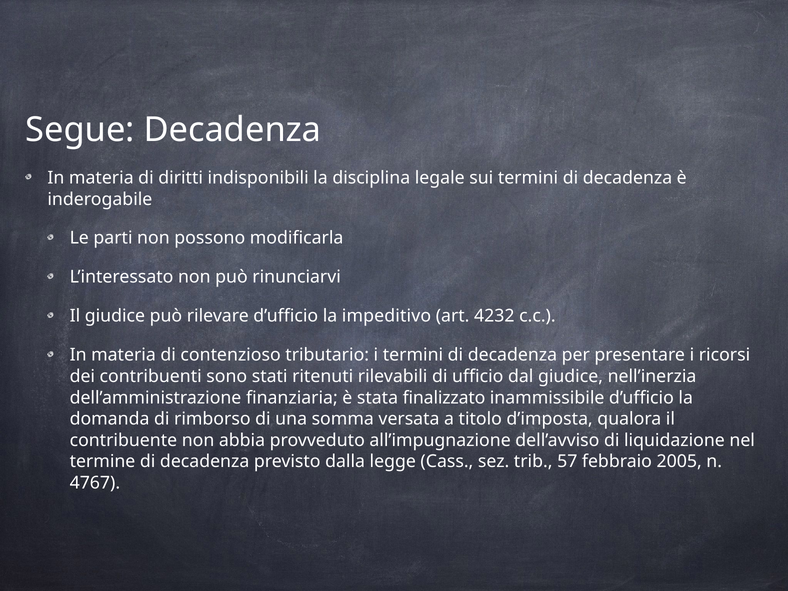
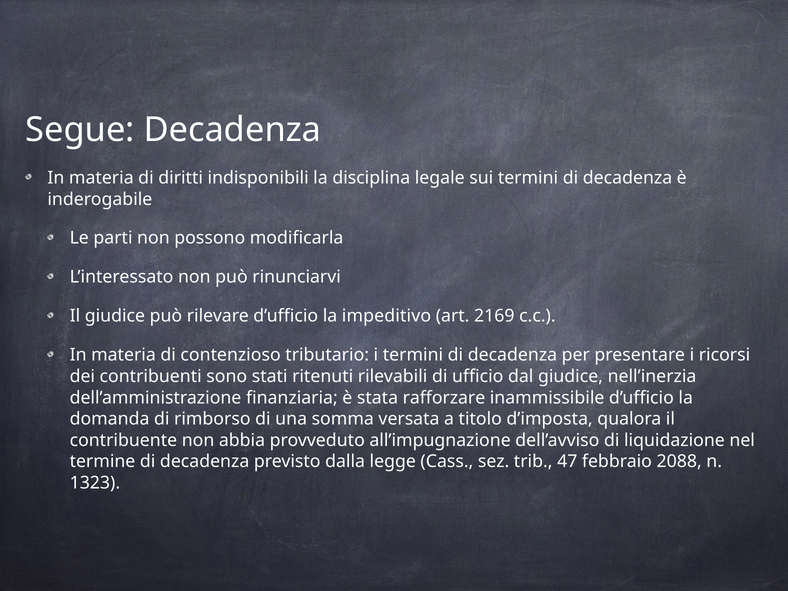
4232: 4232 -> 2169
finalizzato: finalizzato -> rafforzare
57: 57 -> 47
2005: 2005 -> 2088
4767: 4767 -> 1323
